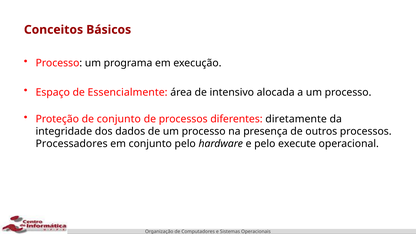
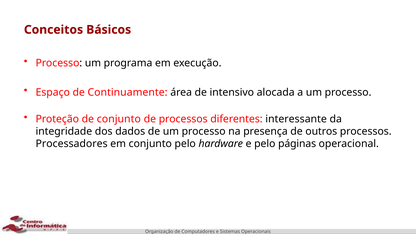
Essencialmente: Essencialmente -> Continuamente
diretamente: diretamente -> interessante
execute: execute -> páginas
